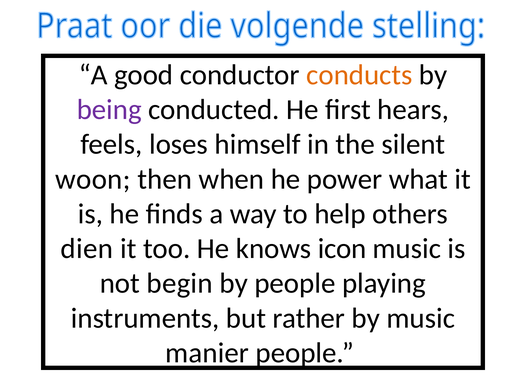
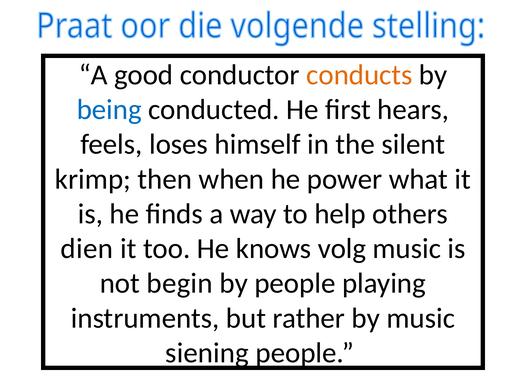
being colour: purple -> blue
woon: woon -> krimp
icon: icon -> volg
manier: manier -> siening
